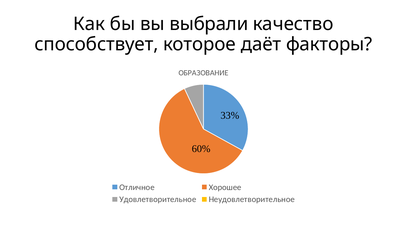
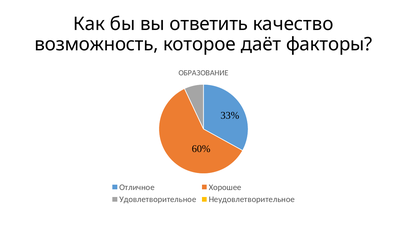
выбрали: выбрали -> ответить
способствует: способствует -> возможность
